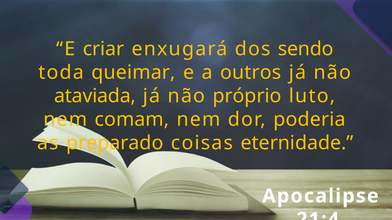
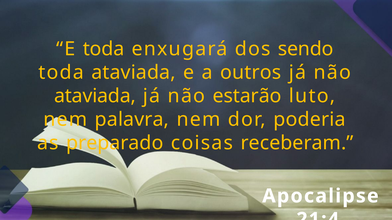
E criar: criar -> toda
toda queimar: queimar -> ataviada
próprio: próprio -> estarão
comam: comam -> palavra
eternidade: eternidade -> receberam
